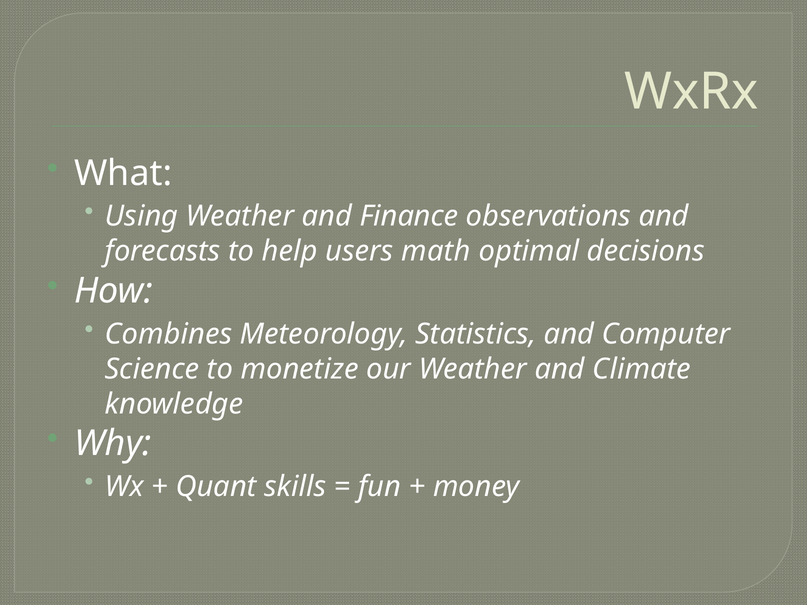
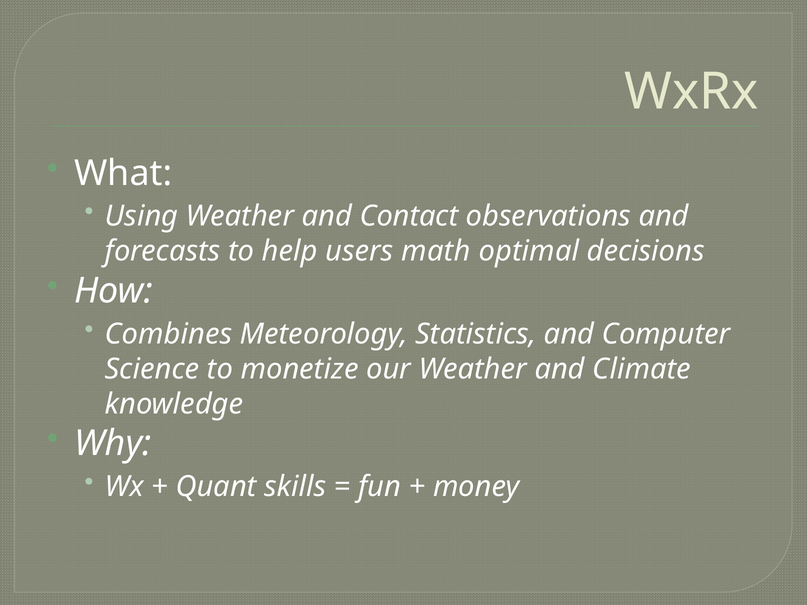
Finance: Finance -> Contact
